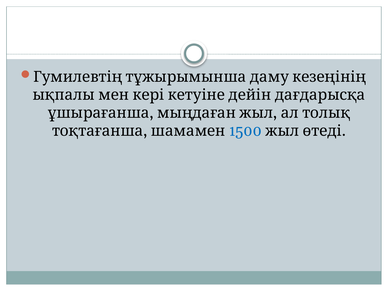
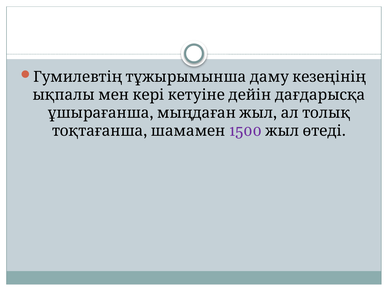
1500 colour: blue -> purple
